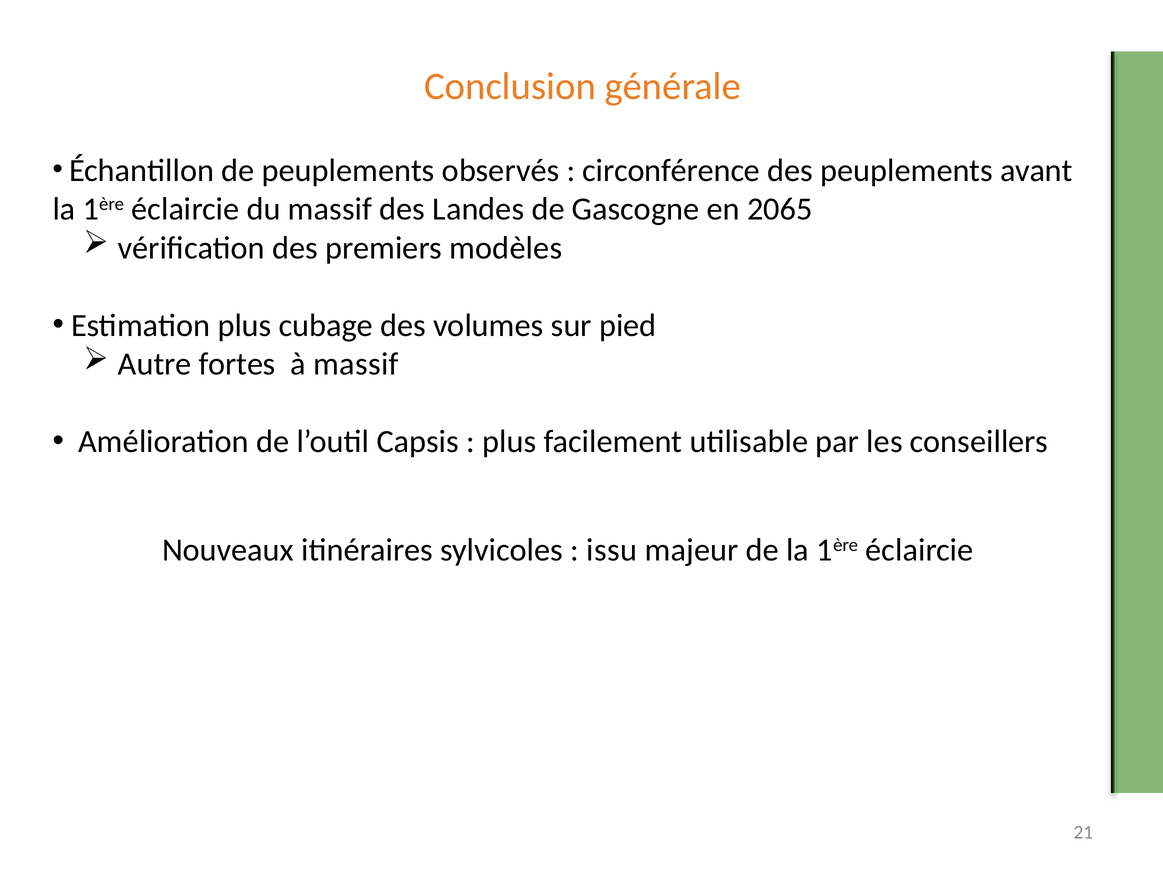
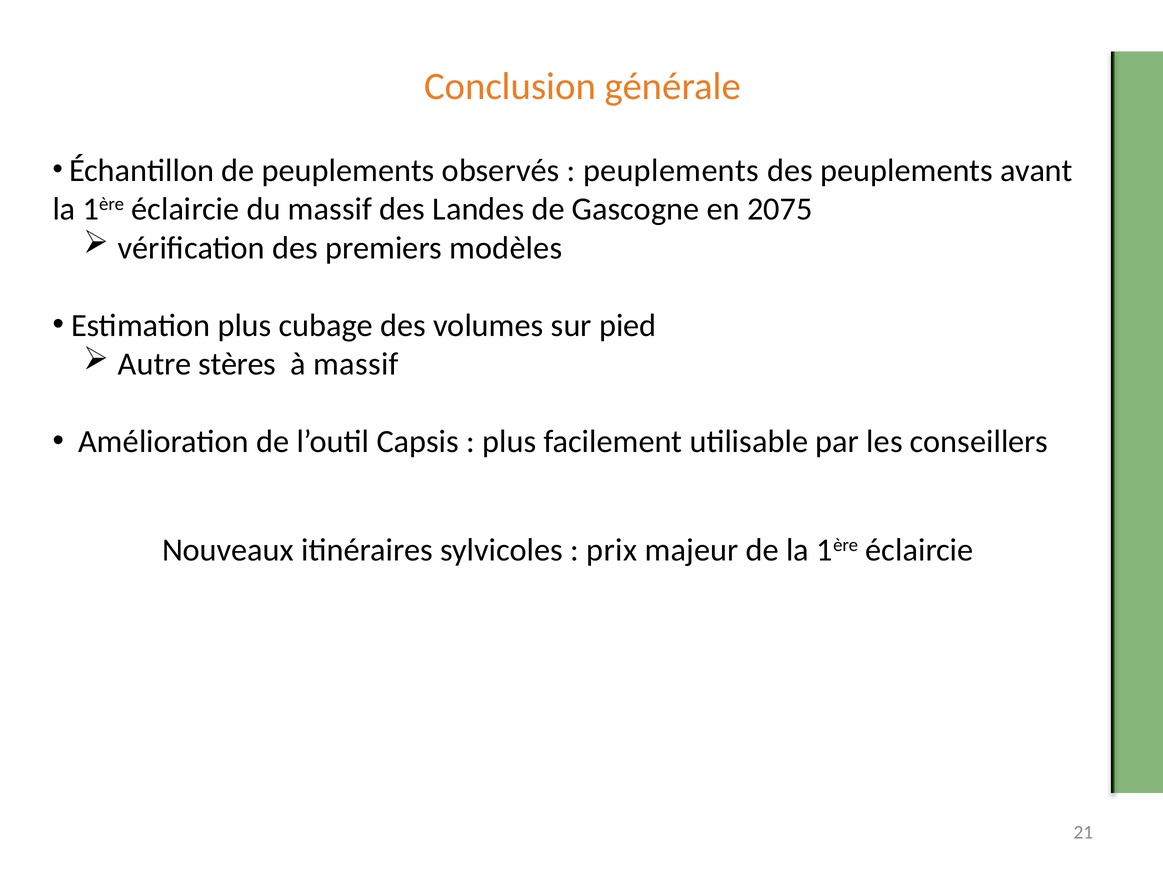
circonférence at (671, 170): circonférence -> peuplements
2065: 2065 -> 2075
fortes: fortes -> stères
issu: issu -> prix
